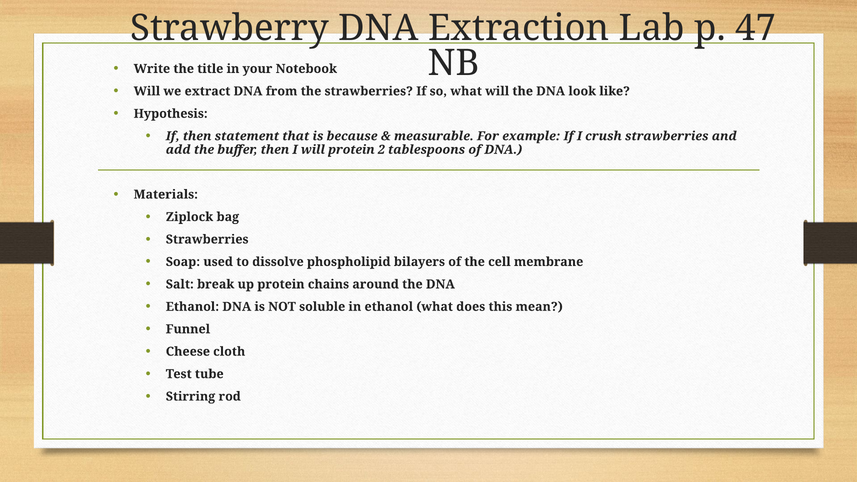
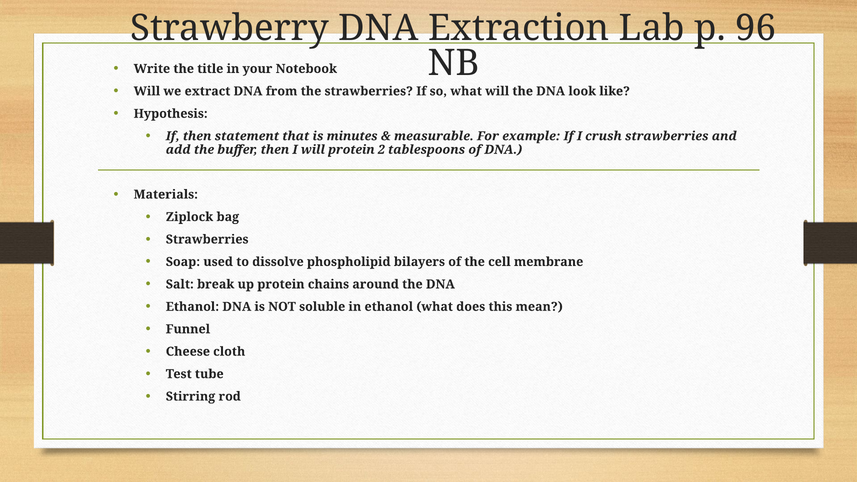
47: 47 -> 96
because: because -> minutes
